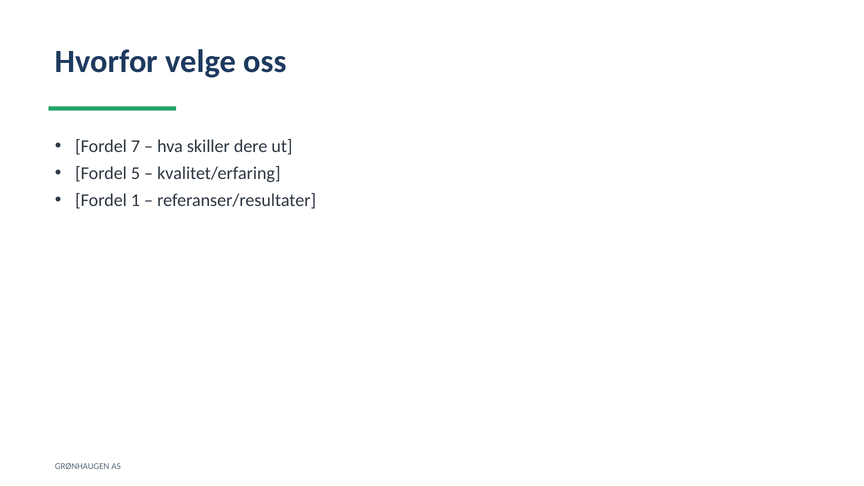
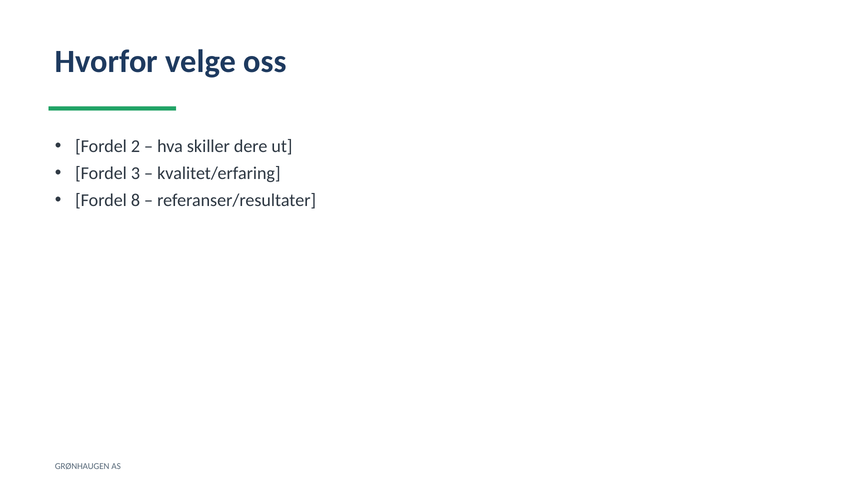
7: 7 -> 2
5: 5 -> 3
1: 1 -> 8
